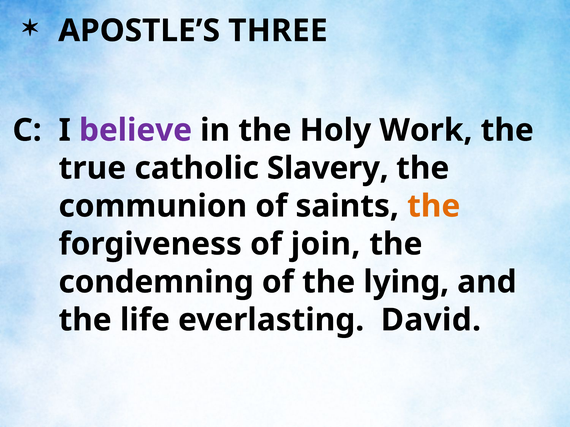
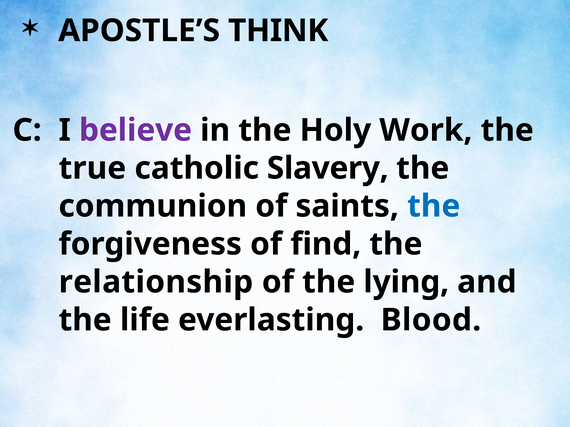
THREE: THREE -> THINK
the at (434, 206) colour: orange -> blue
join: join -> find
condemning: condemning -> relationship
David: David -> Blood
